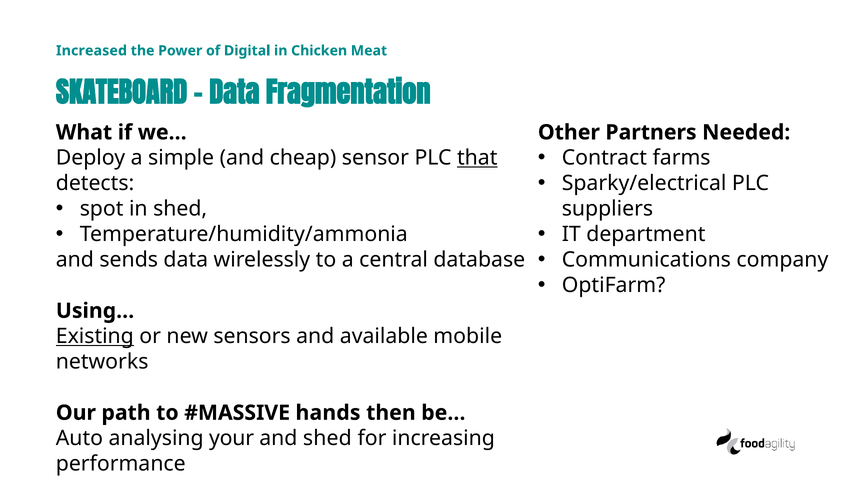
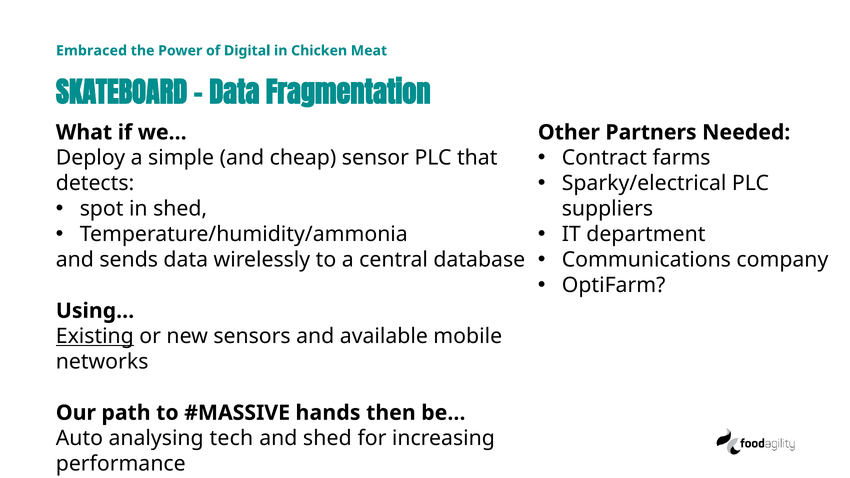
Increased: Increased -> Embraced
that underline: present -> none
your: your -> tech
